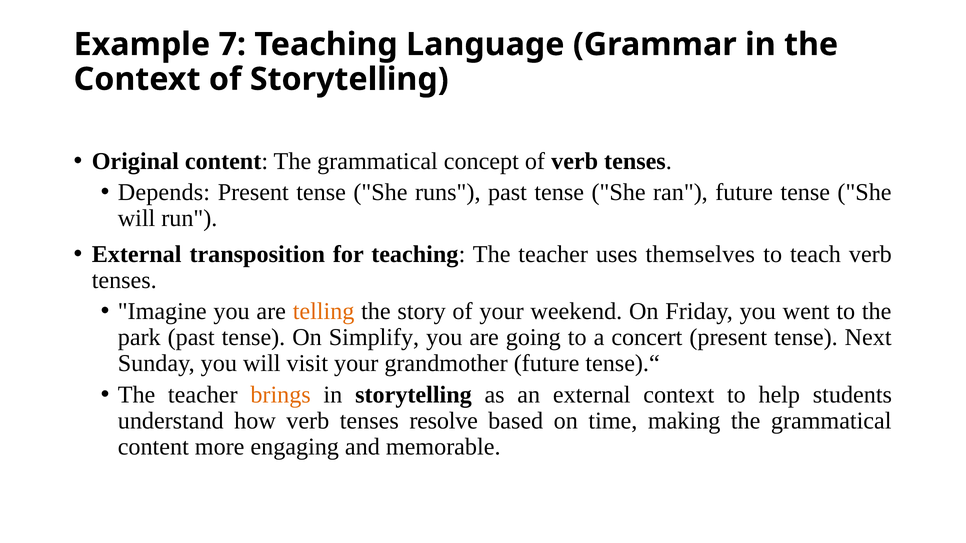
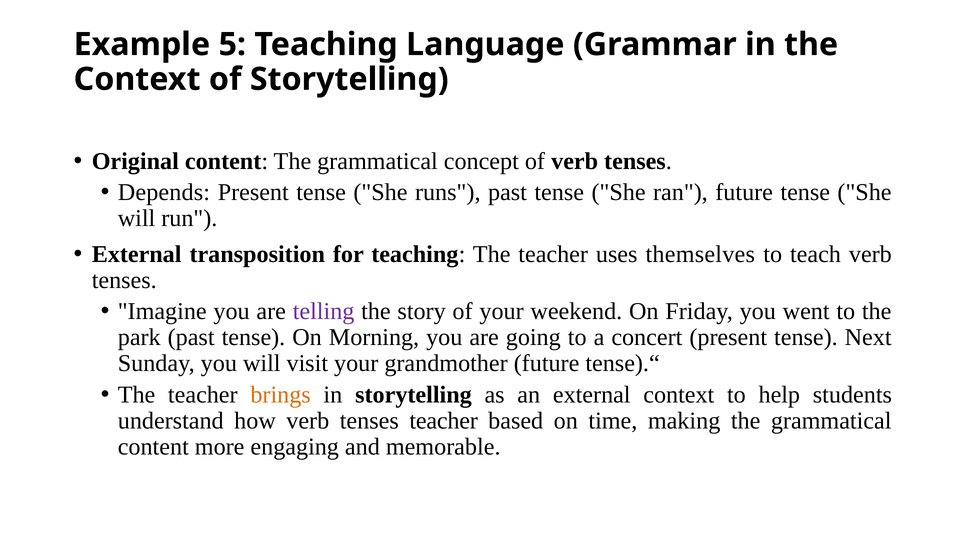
7: 7 -> 5
telling colour: orange -> purple
Simplify: Simplify -> Morning
tenses resolve: resolve -> teacher
